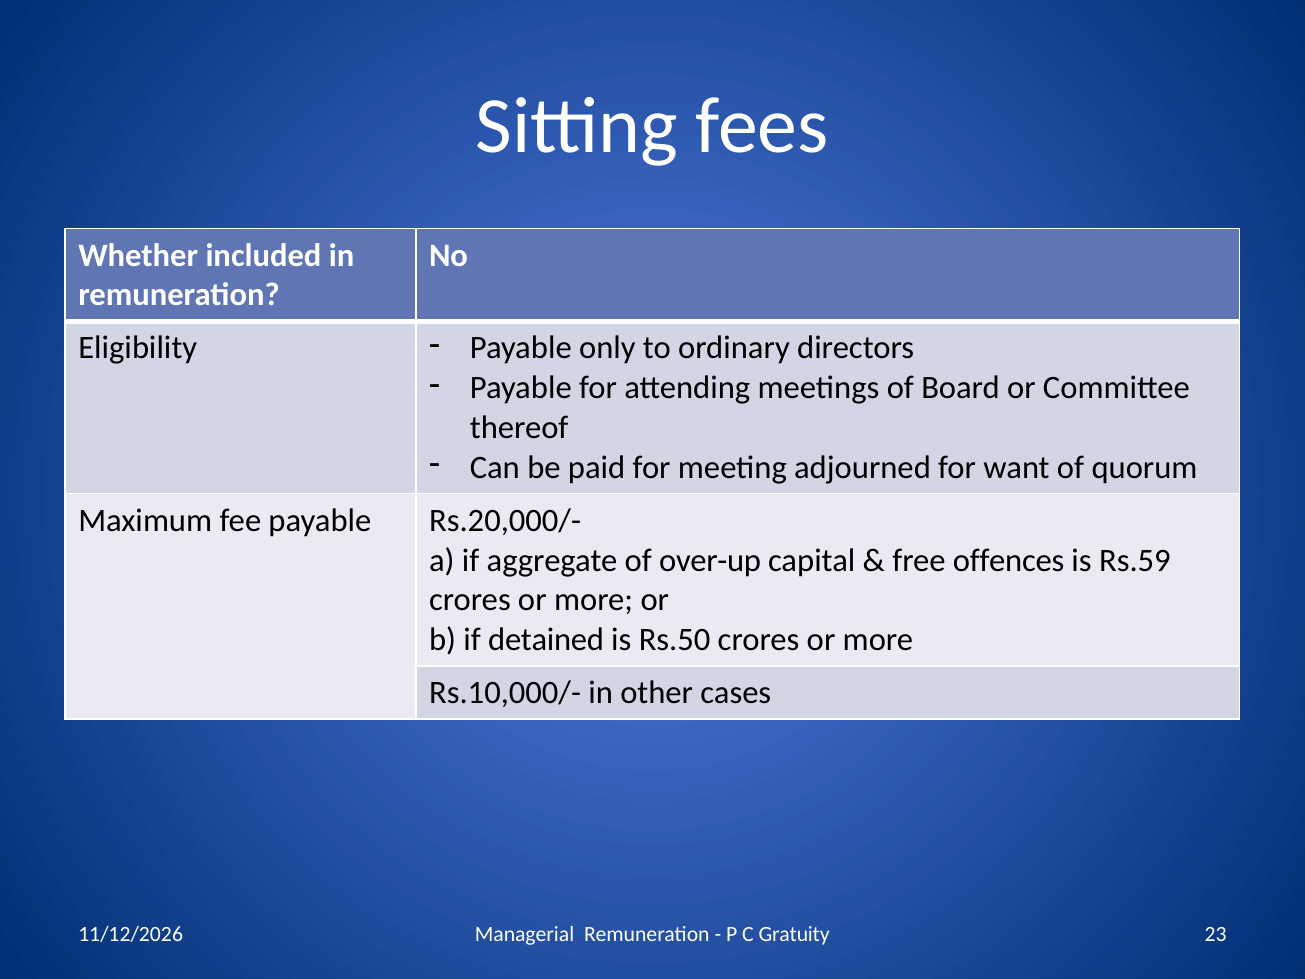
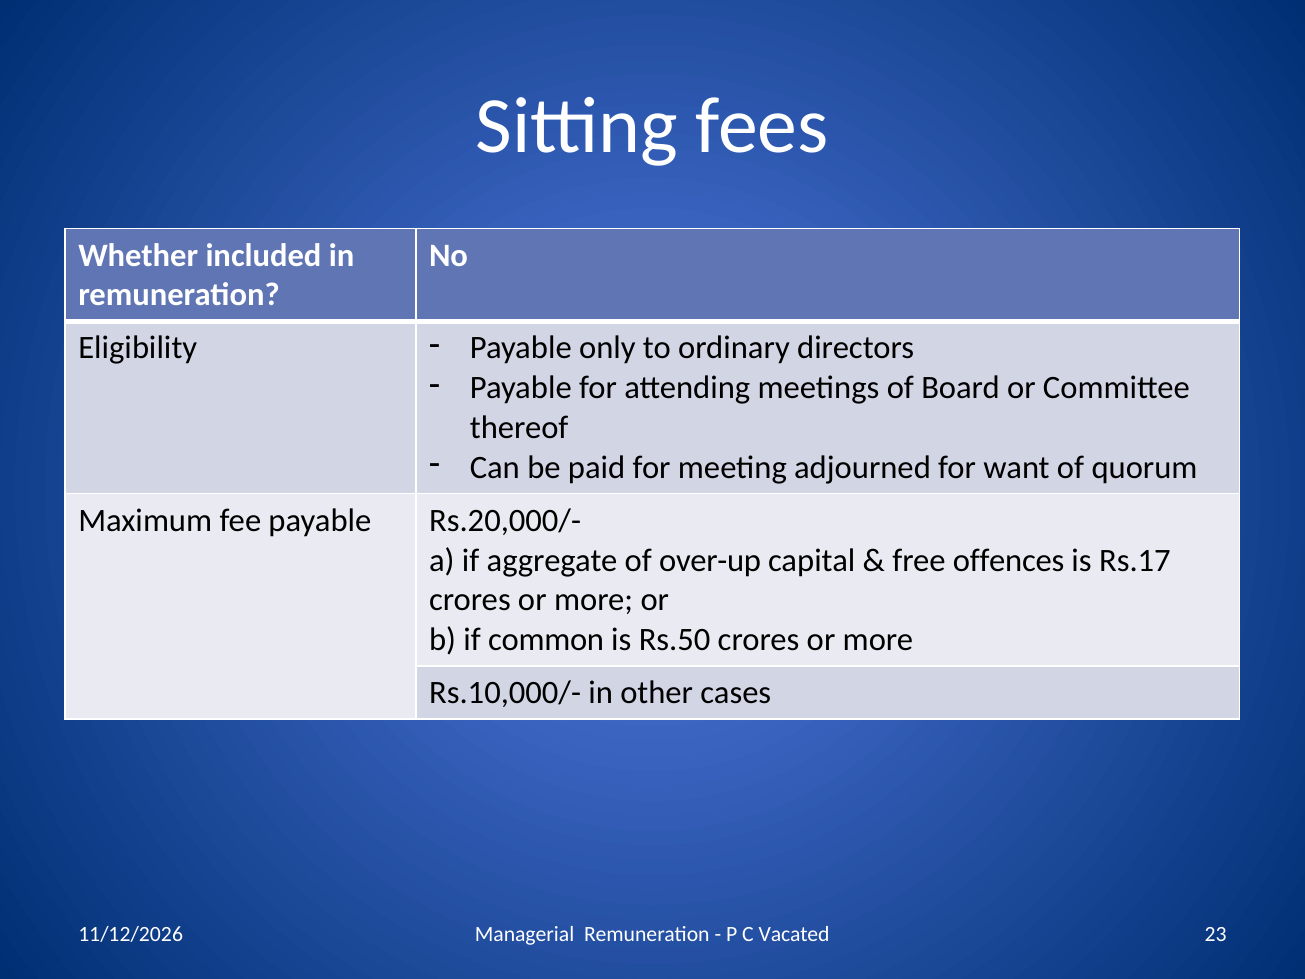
Rs.59: Rs.59 -> Rs.17
detained: detained -> common
Gratuity: Gratuity -> Vacated
